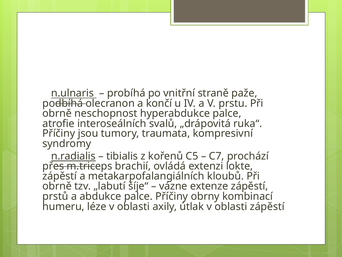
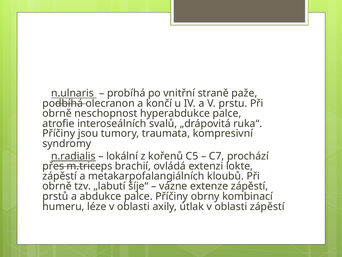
tibialis: tibialis -> lokální
